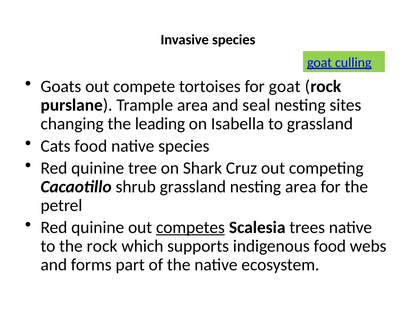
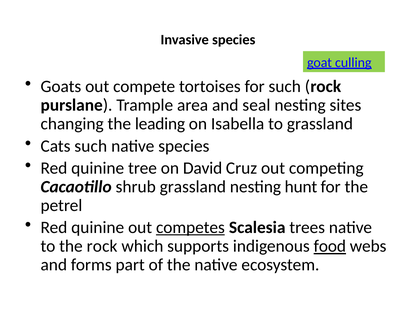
for goat: goat -> such
Cats food: food -> such
Shark: Shark -> David
nesting area: area -> hunt
food at (330, 246) underline: none -> present
